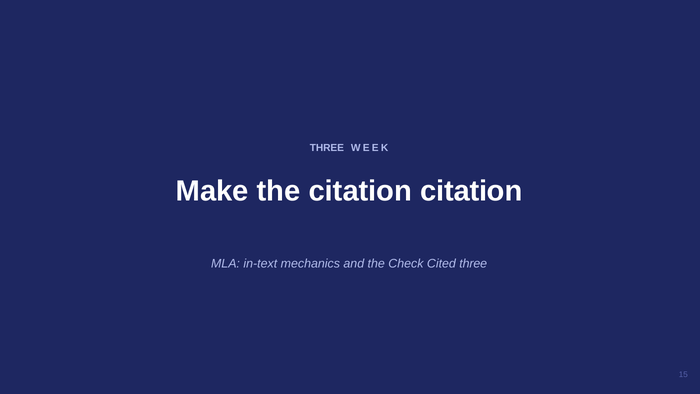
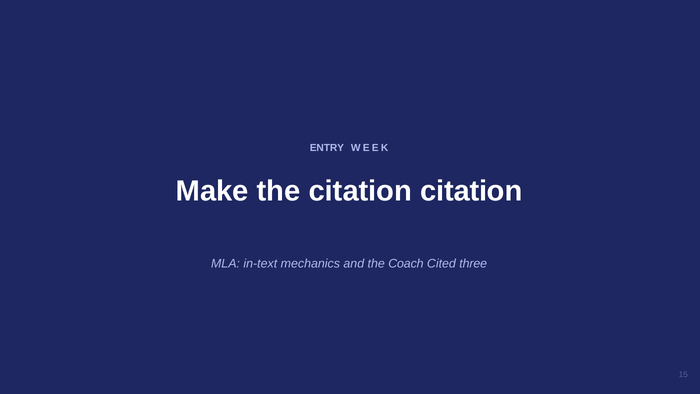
THREE at (327, 148): THREE -> ENTRY
Check: Check -> Coach
